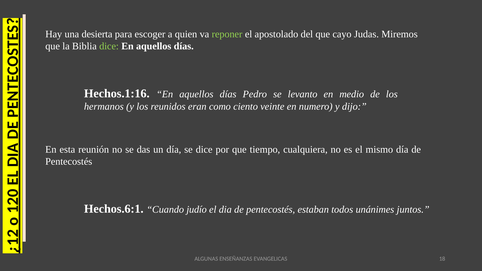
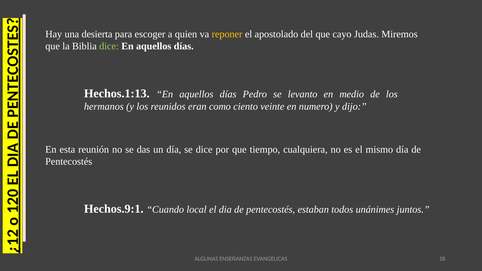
reponer colour: light green -> yellow
Hechos.1:16: Hechos.1:16 -> Hechos.1:13
Hechos.6:1: Hechos.6:1 -> Hechos.9:1
judío: judío -> local
